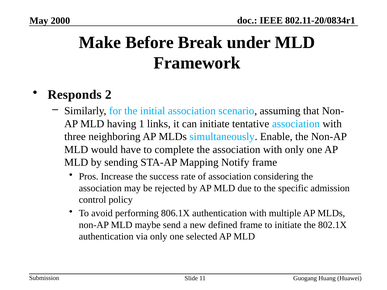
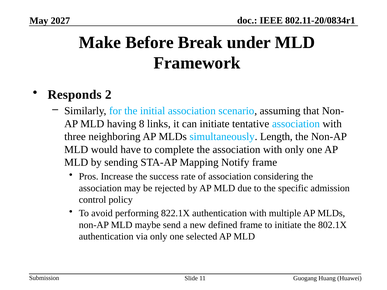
2000: 2000 -> 2027
1: 1 -> 8
Enable: Enable -> Length
806.1X: 806.1X -> 822.1X
